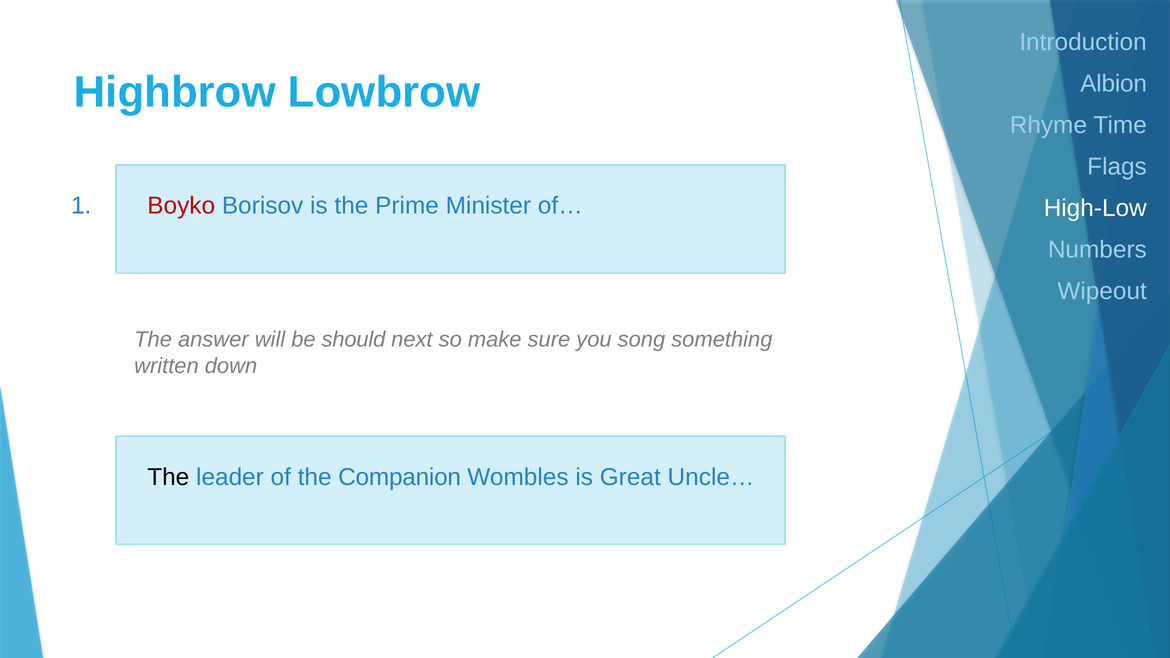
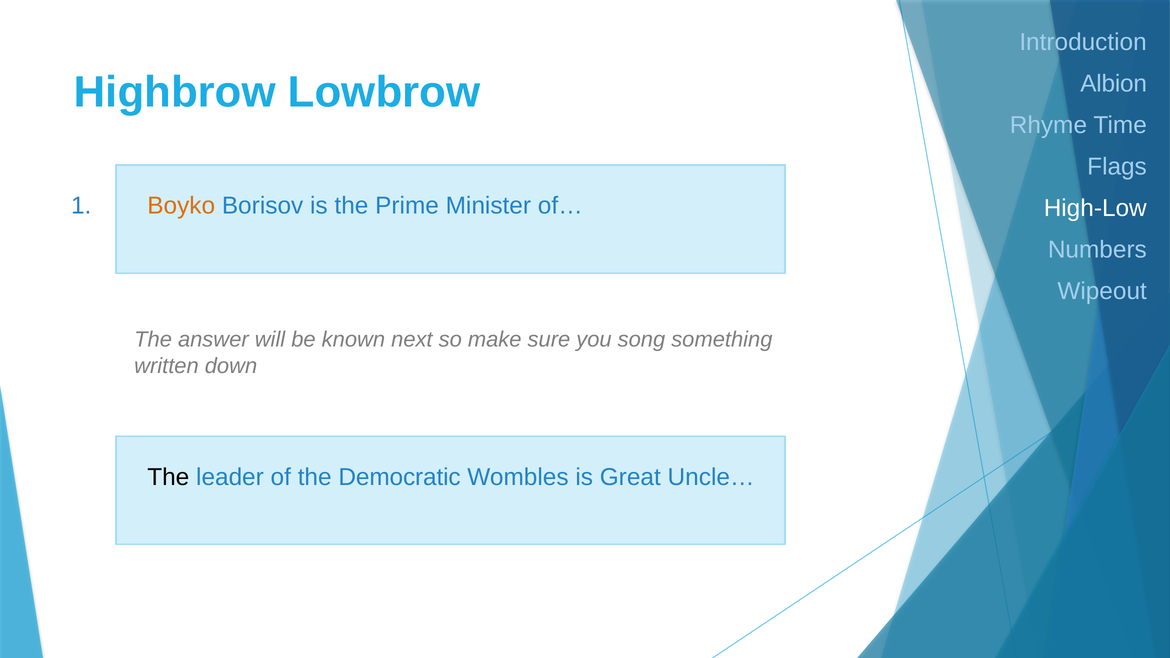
Boyko colour: red -> orange
should: should -> known
Companion: Companion -> Democratic
